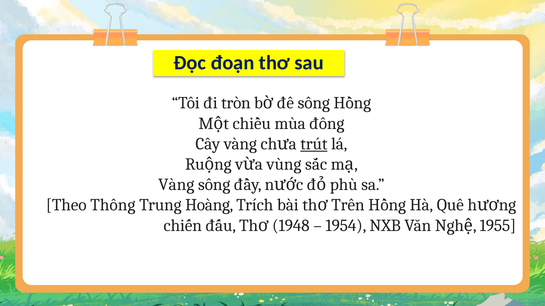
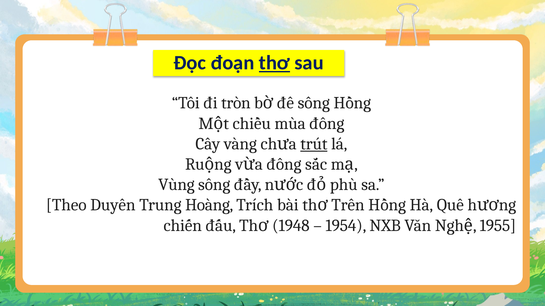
thơ underline: none -> present
vùng at (284, 165): vùng -> đông
Vàng at (176, 185): Vàng -> Vùng
Thông: Thông -> Duyên
